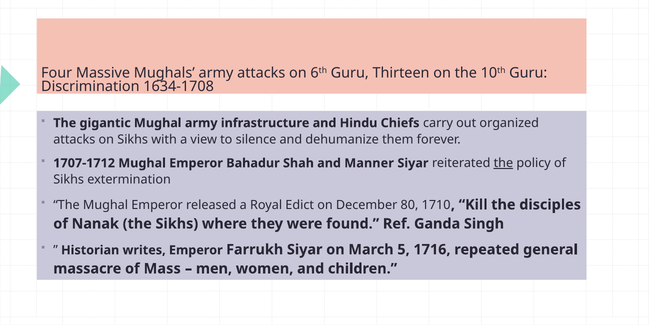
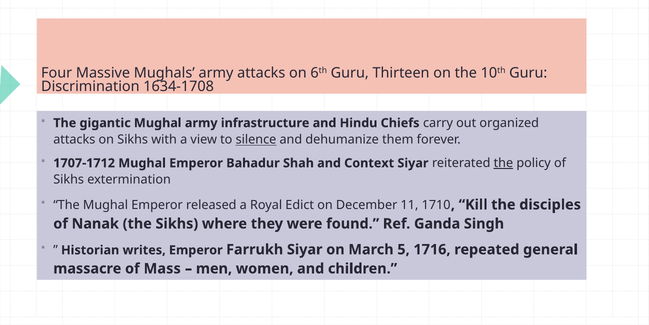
silence underline: none -> present
Manner: Manner -> Context
80: 80 -> 11
